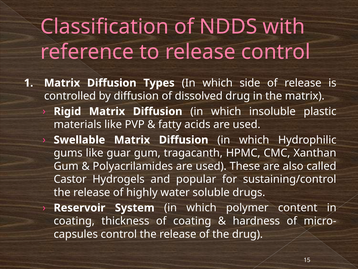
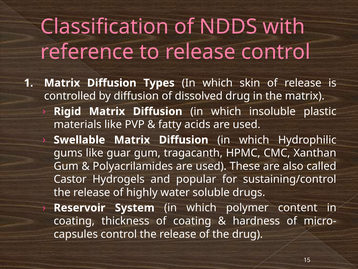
side: side -> skin
